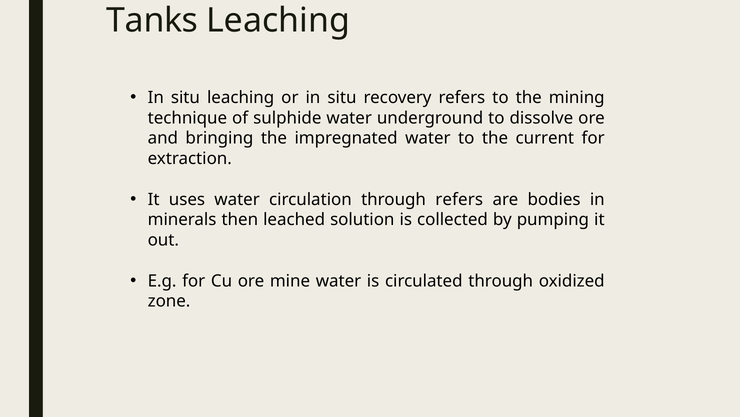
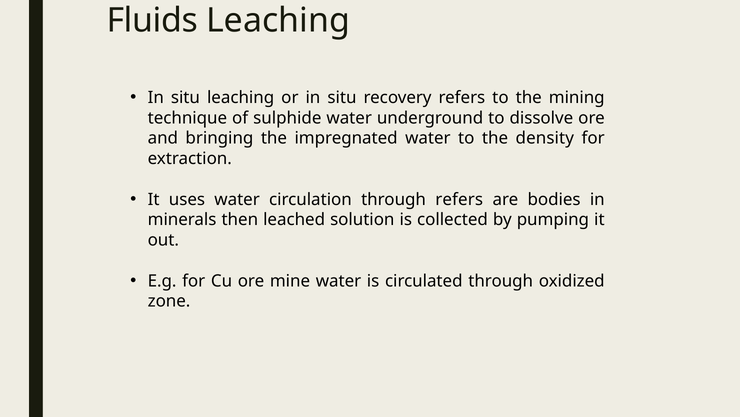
Tanks: Tanks -> Fluids
current: current -> density
